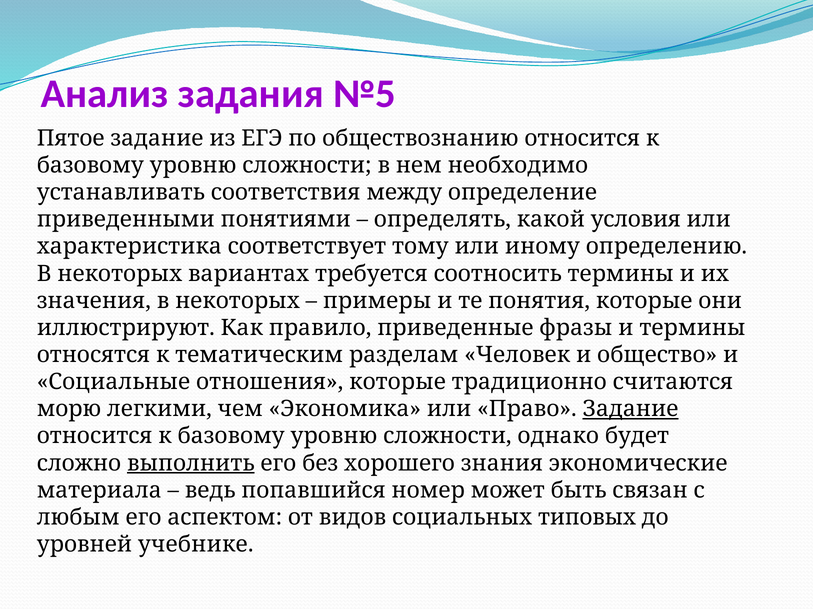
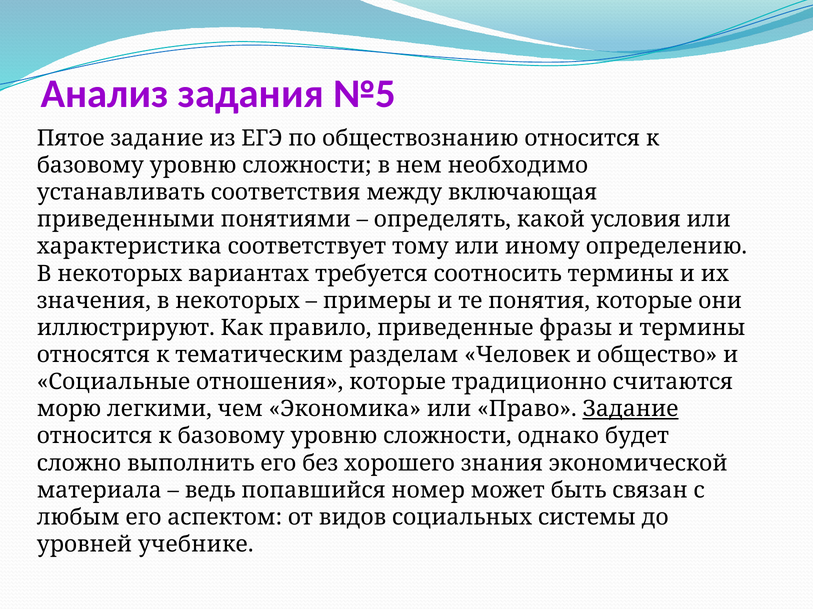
определение: определение -> включающая
выполнить underline: present -> none
экономические: экономические -> экономической
типовых: типовых -> системы
